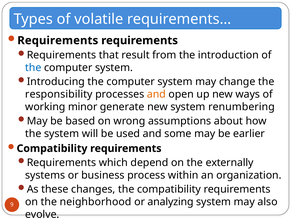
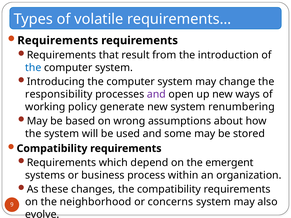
and at (156, 94) colour: orange -> purple
minor: minor -> policy
earlier: earlier -> stored
externally: externally -> emergent
analyzing: analyzing -> concerns
